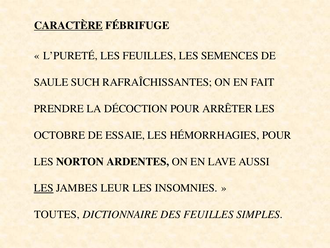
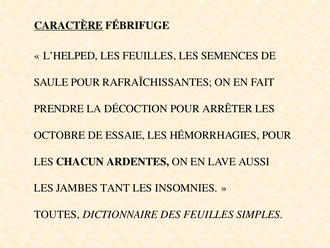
L’PURETÉ: L’PURETÉ -> L’HELPED
SAULE SUCH: SUCH -> POUR
NORTON: NORTON -> CHACUN
LES at (44, 188) underline: present -> none
LEUR: LEUR -> TANT
